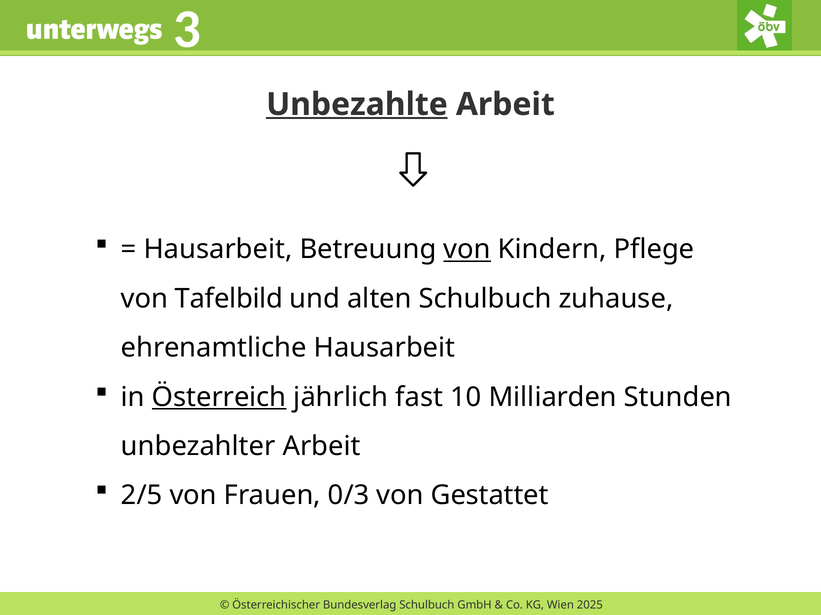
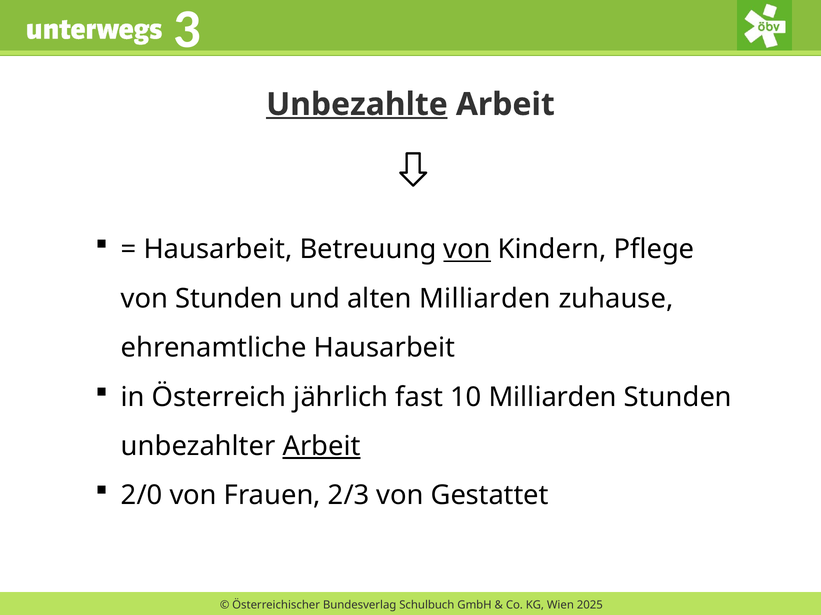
von Tafelbild: Tafelbild -> Stunden
alten Schulbuch: Schulbuch -> Milliarden
Österreich underline: present -> none
Arbeit at (322, 447) underline: none -> present
2/5: 2/5 -> 2/0
0/3: 0/3 -> 2/3
